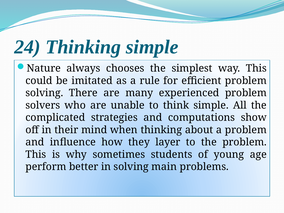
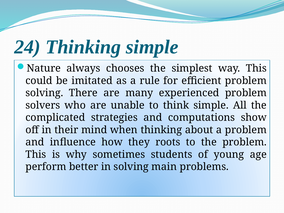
layer: layer -> roots
